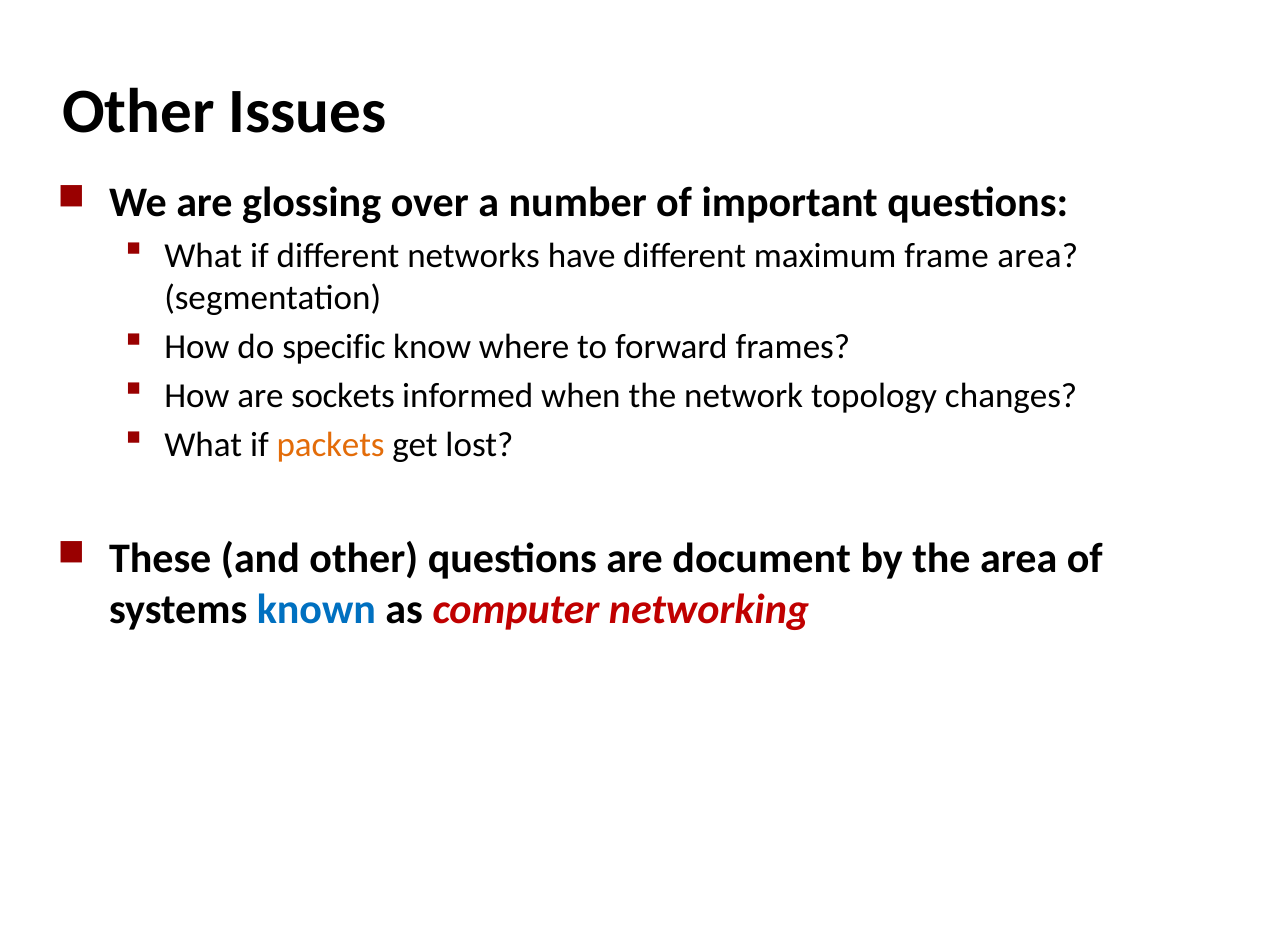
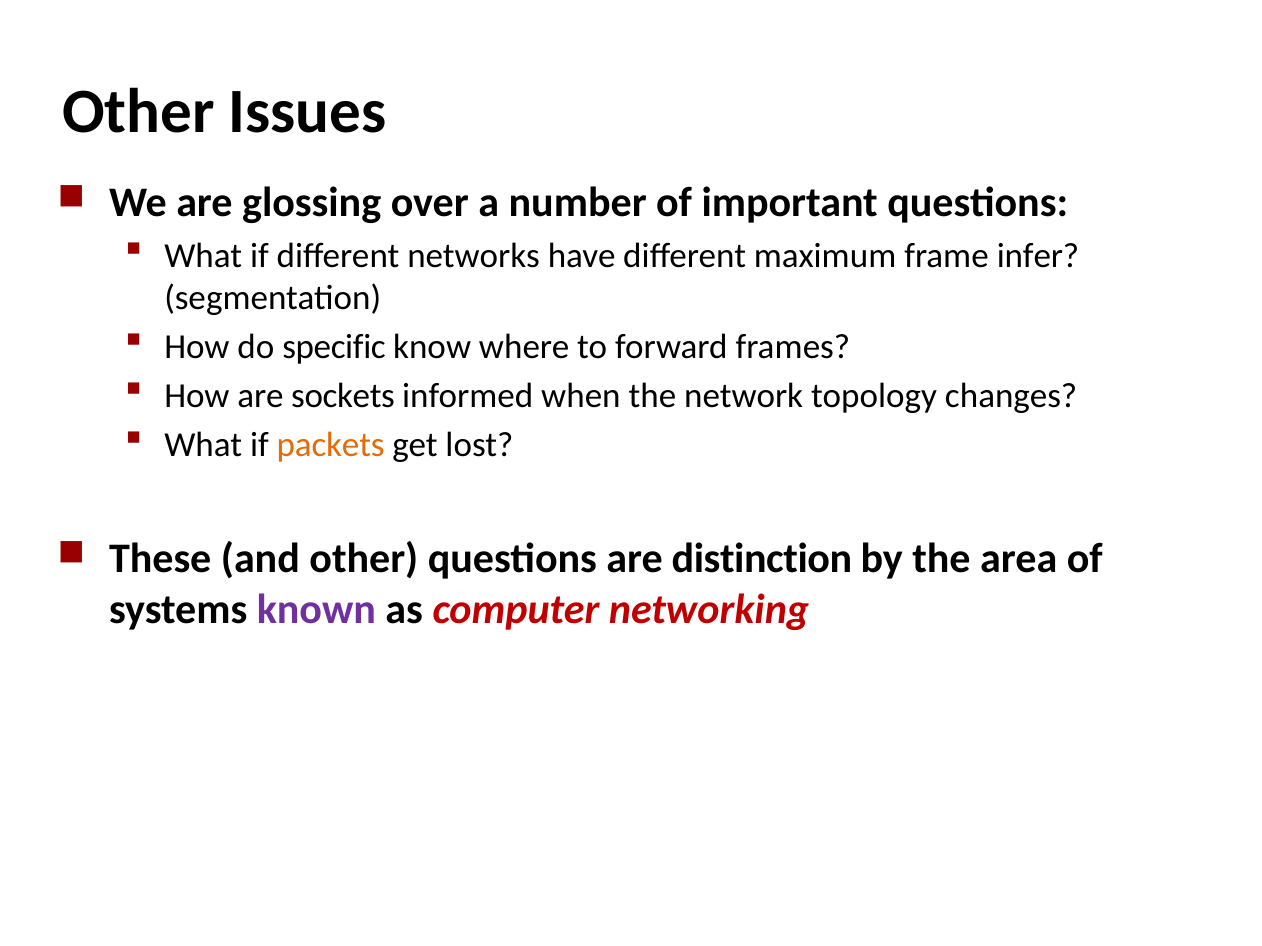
frame area: area -> infer
document: document -> distinction
known colour: blue -> purple
